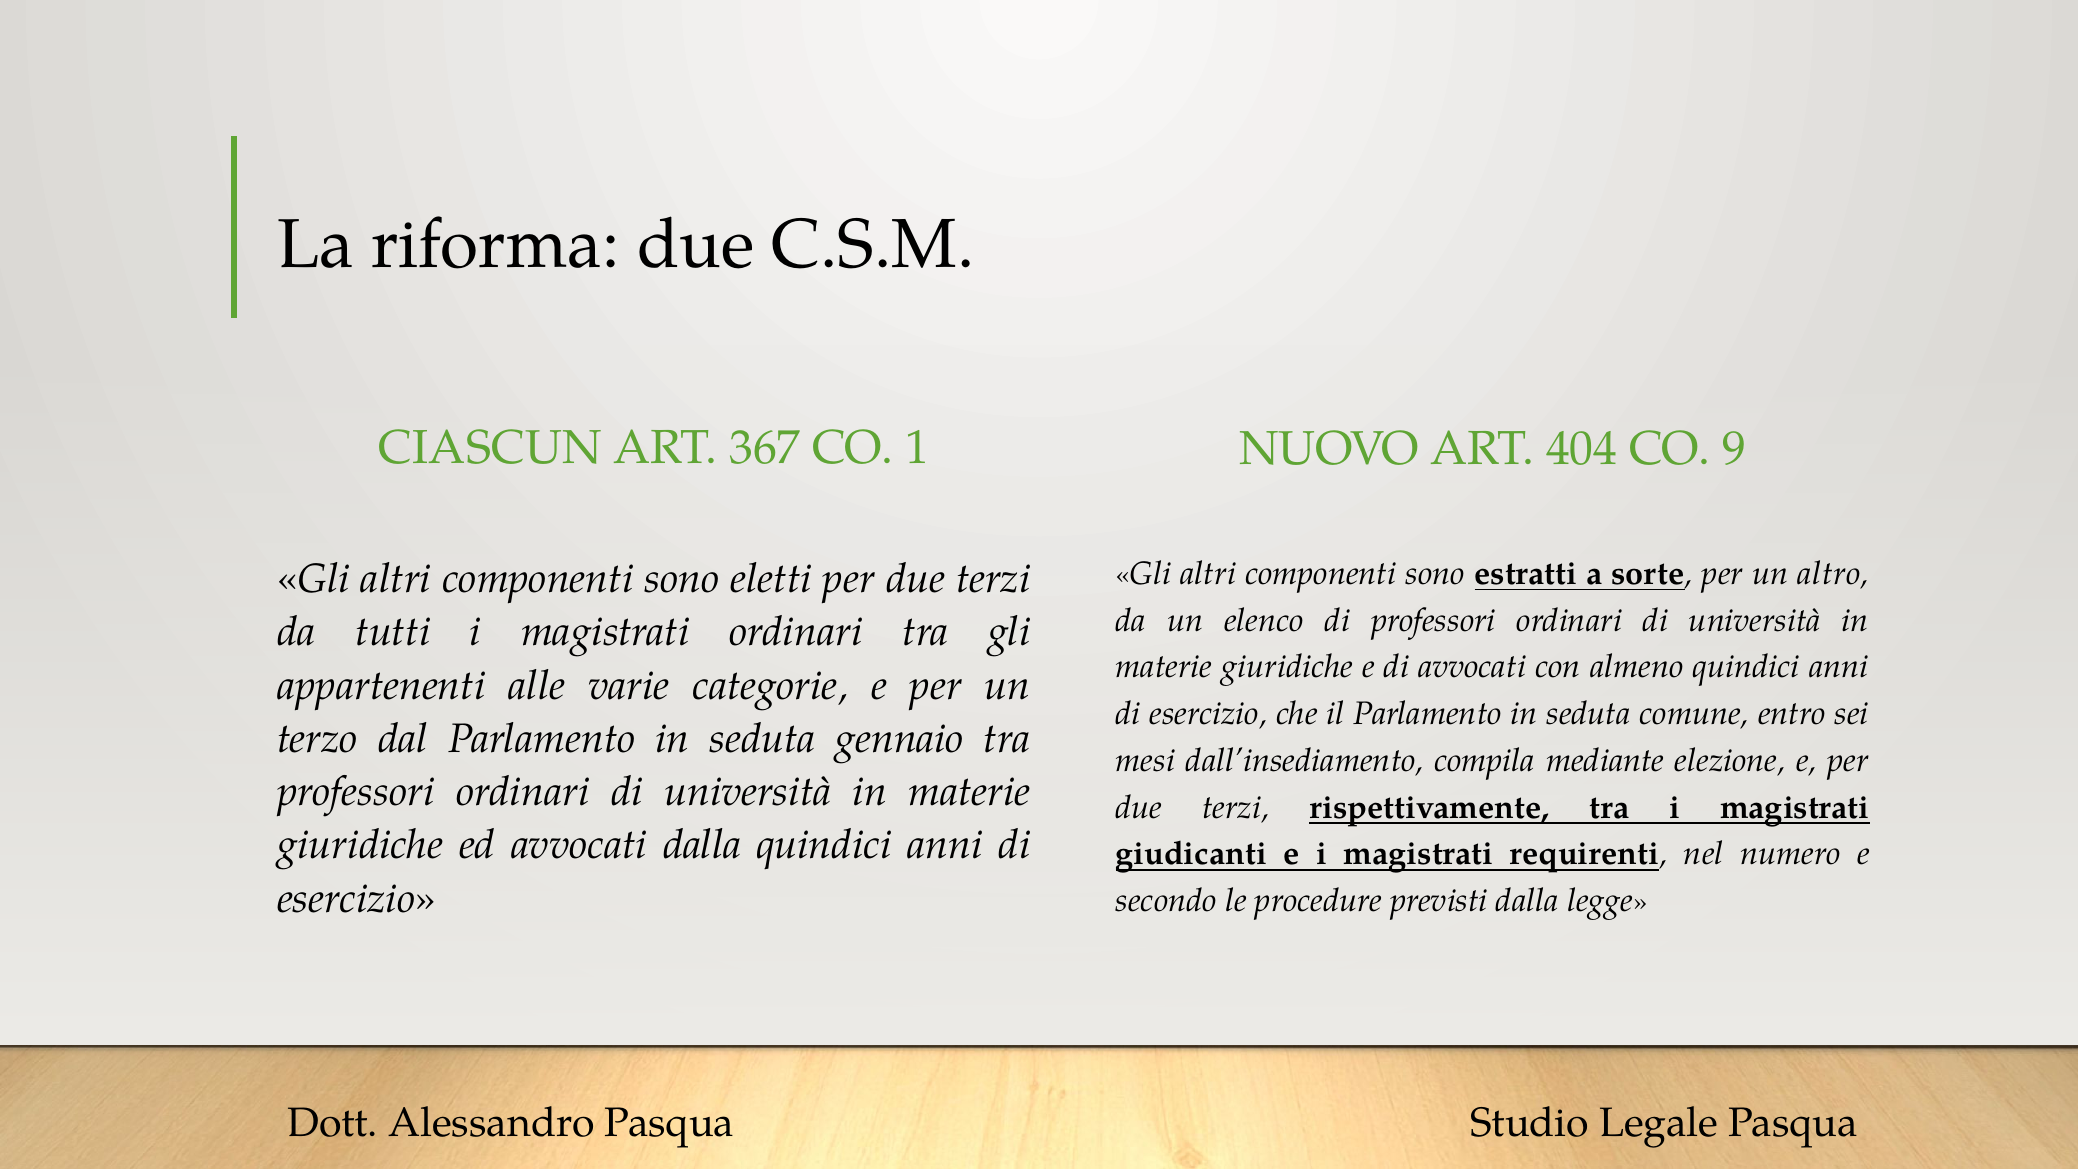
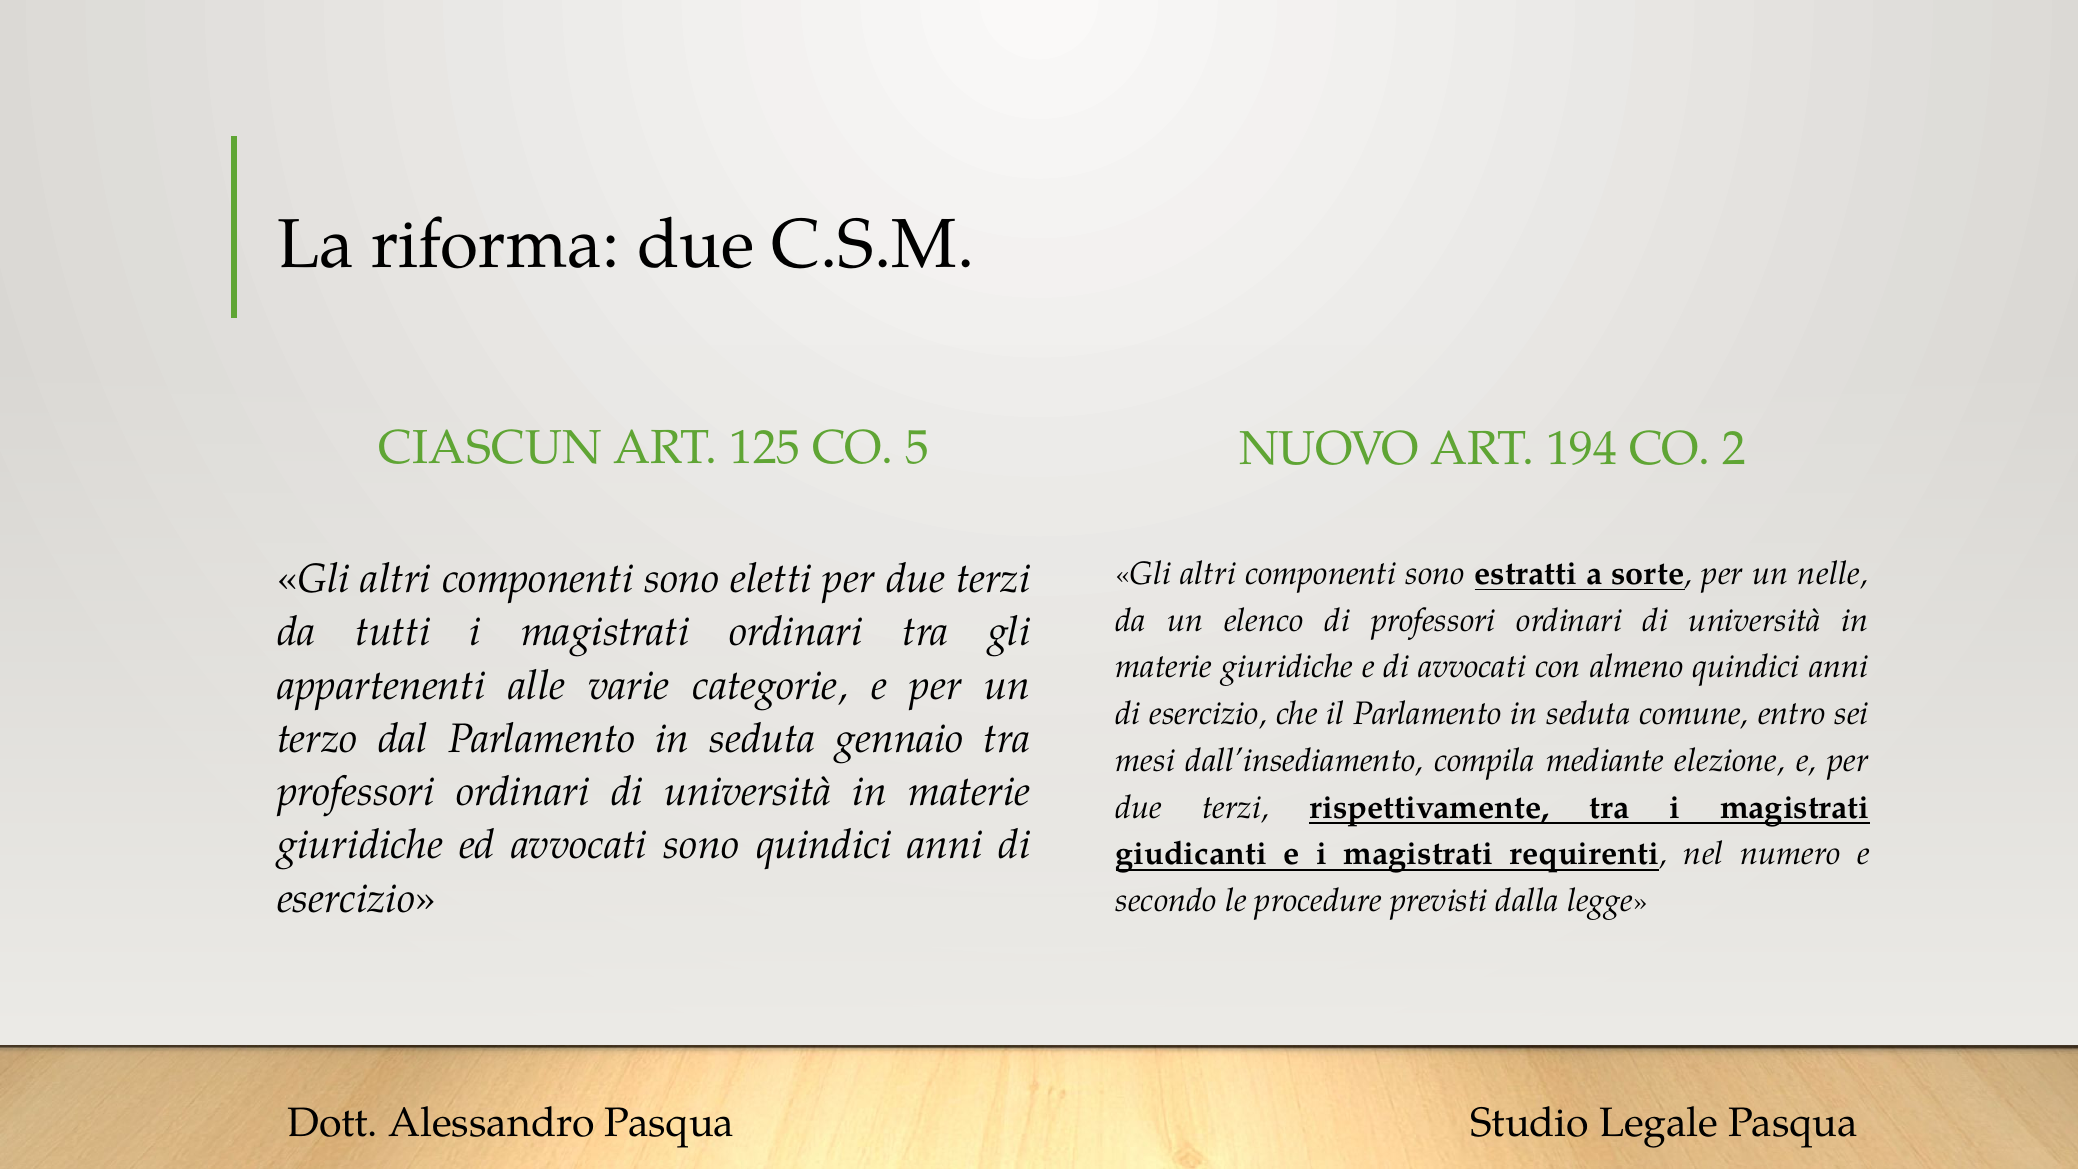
367: 367 -> 125
1: 1 -> 5
404: 404 -> 194
9: 9 -> 2
altro: altro -> nelle
avvocati dalla: dalla -> sono
